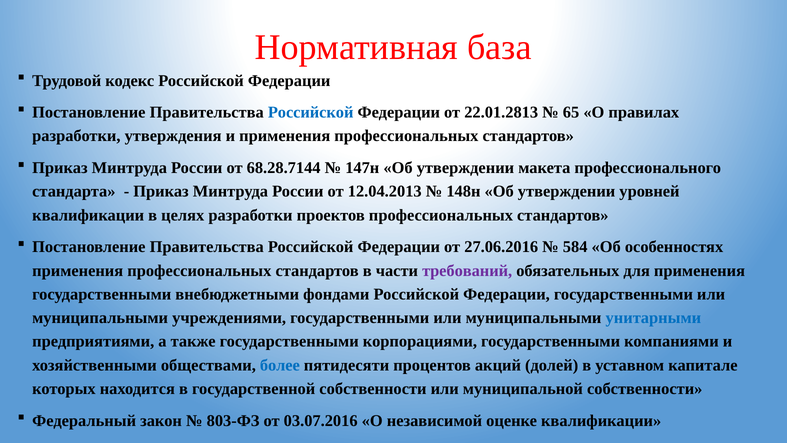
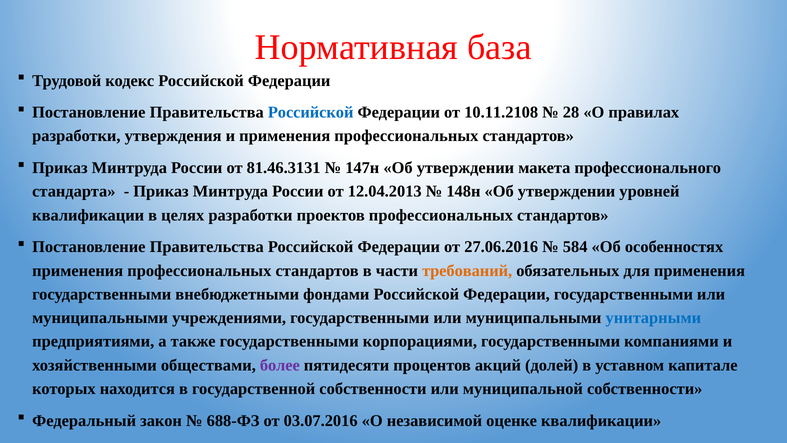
22.01.2813: 22.01.2813 -> 10.11.2108
65: 65 -> 28
68.28.7144: 68.28.7144 -> 81.46.3131
требований colour: purple -> orange
более colour: blue -> purple
803-ФЗ: 803-ФЗ -> 688-ФЗ
